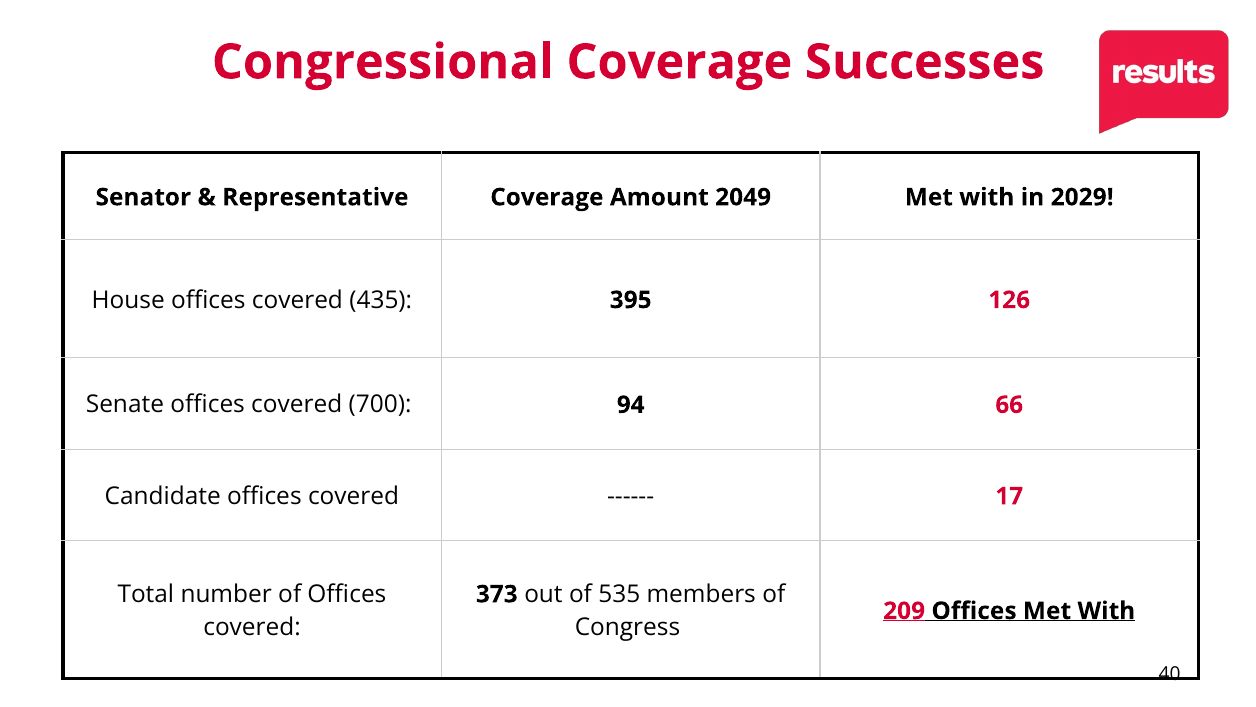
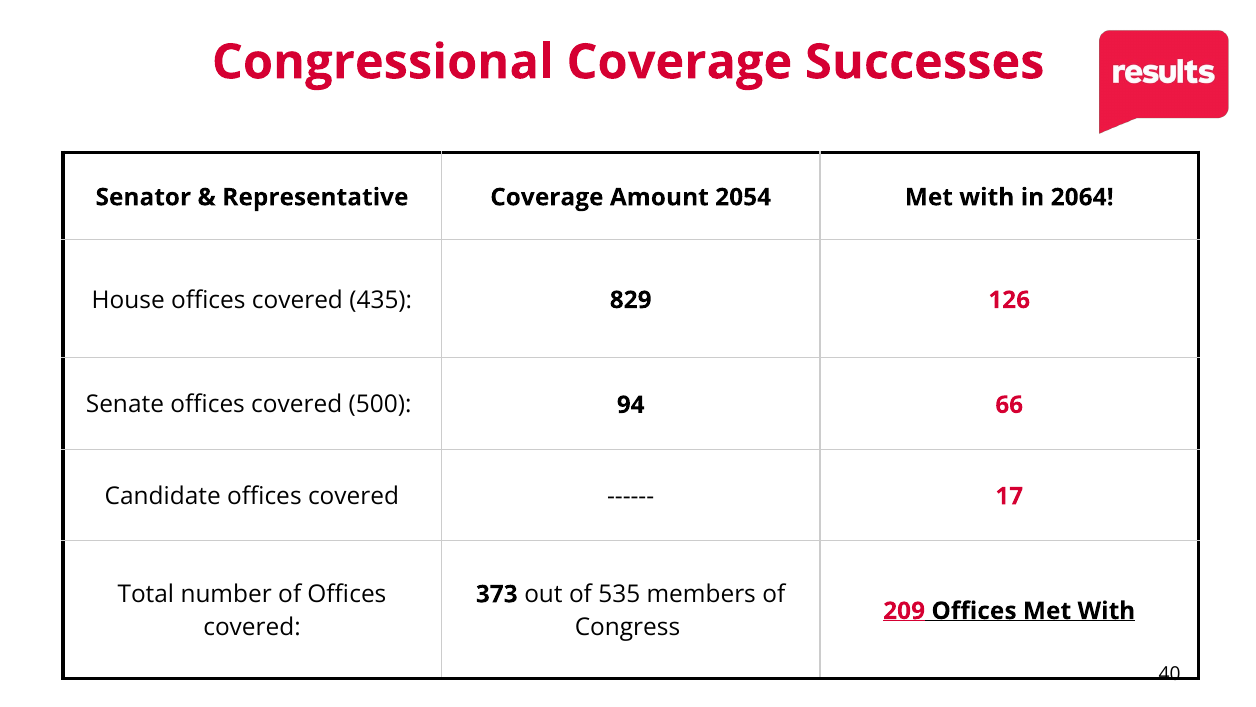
2049: 2049 -> 2054
2029: 2029 -> 2064
395: 395 -> 829
700: 700 -> 500
